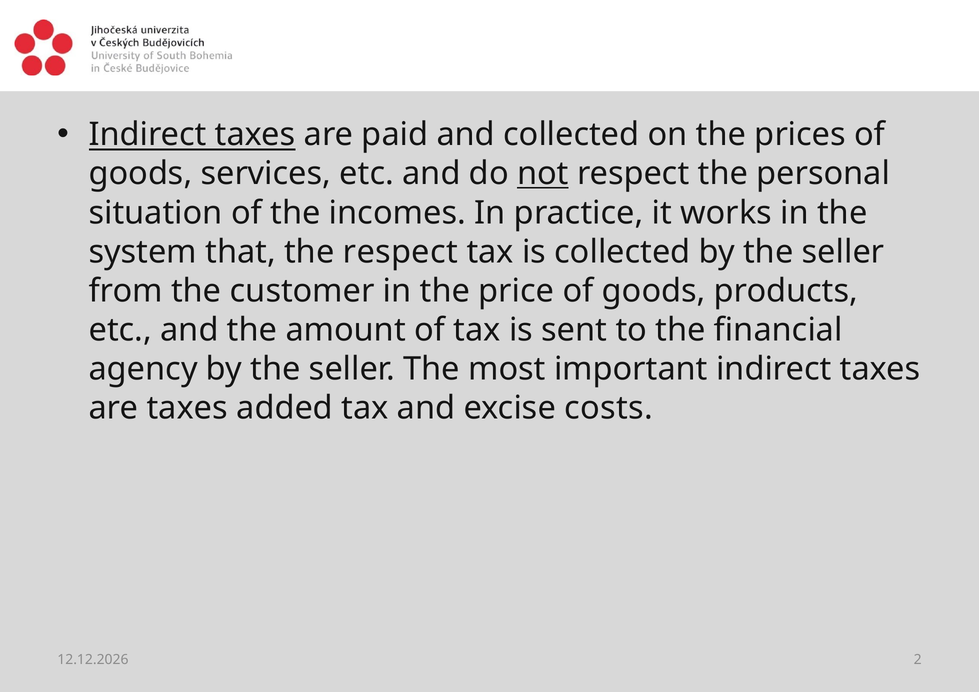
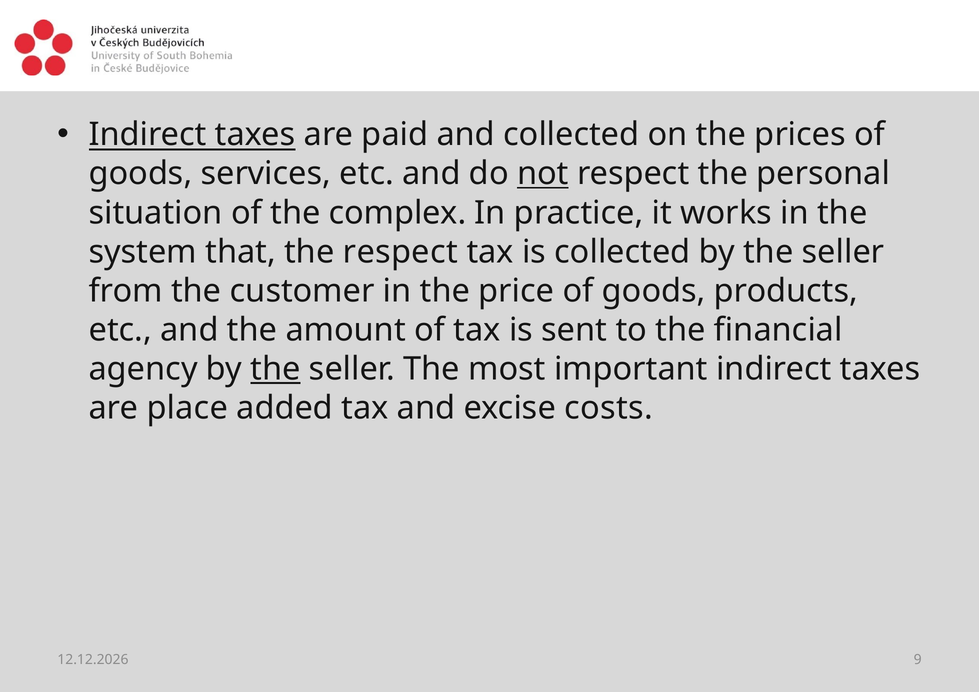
incomes: incomes -> complex
the at (275, 369) underline: none -> present
are taxes: taxes -> place
2: 2 -> 9
